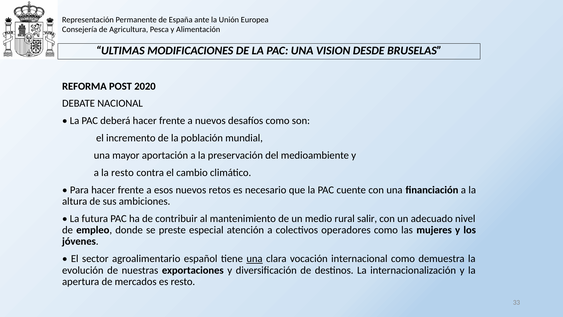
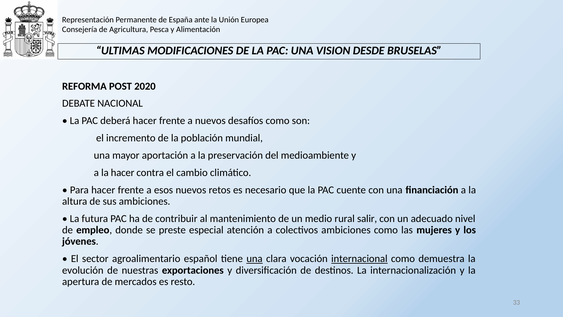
la resto: resto -> hacer
colectivos operadores: operadores -> ambiciones
internacional underline: none -> present
